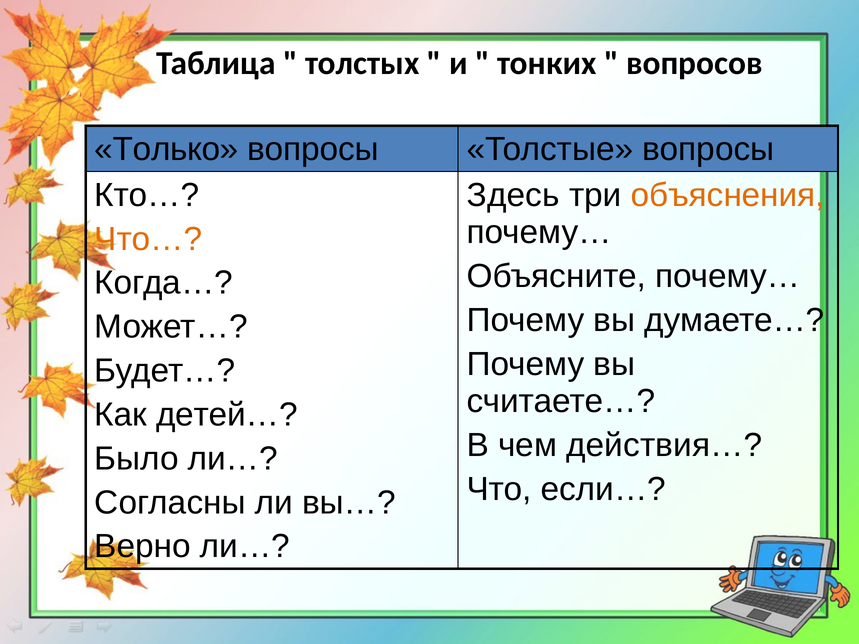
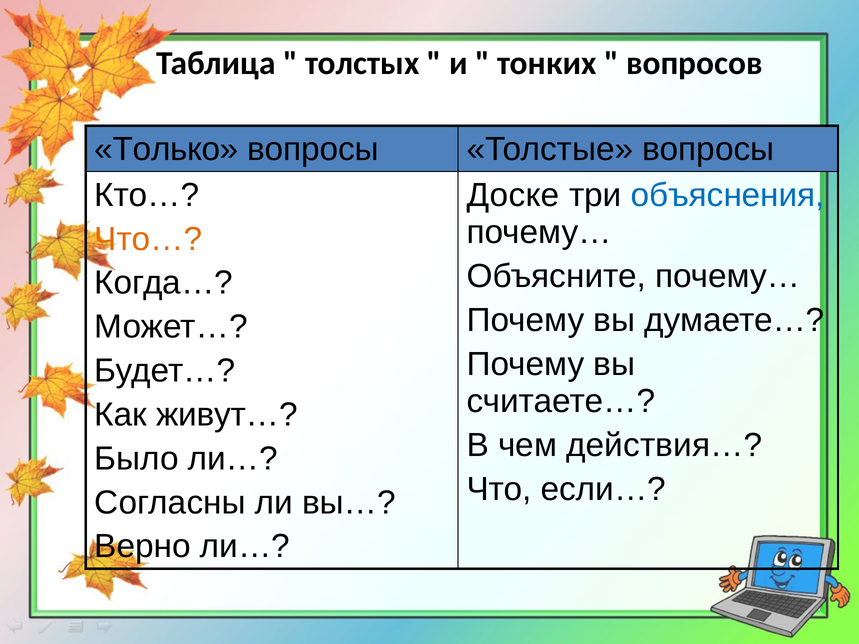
Здесь: Здесь -> Доске
объяснения colour: orange -> blue
детей…: детей… -> живут…
